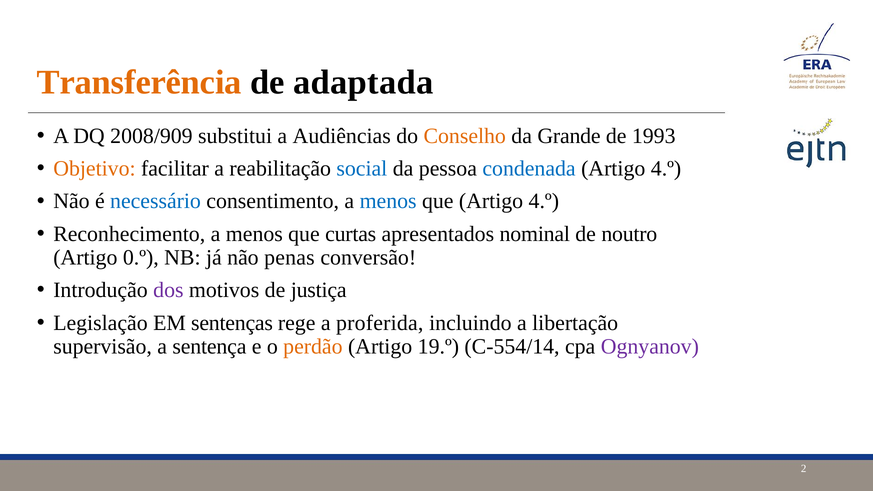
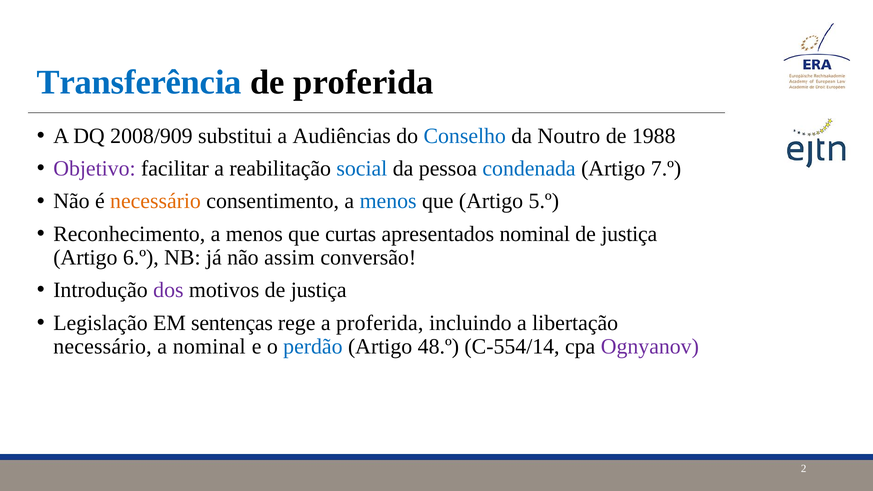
Transferência colour: orange -> blue
de adaptada: adaptada -> proferida
Conselho colour: orange -> blue
Grande: Grande -> Noutro
1993: 1993 -> 1988
Objetivo colour: orange -> purple
4.º at (666, 169): 4.º -> 7.º
necessário at (156, 201) colour: blue -> orange
que Artigo 4.º: 4.º -> 5.º
noutro at (629, 234): noutro -> justiça
0.º: 0.º -> 6.º
penas: penas -> assim
supervisão at (103, 346): supervisão -> necessário
a sentença: sentença -> nominal
perdão colour: orange -> blue
19.º: 19.º -> 48.º
